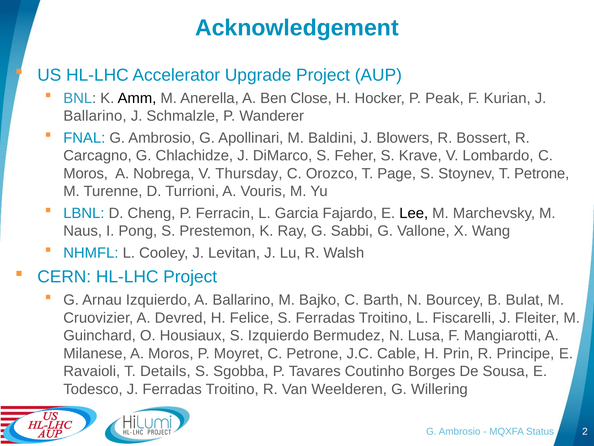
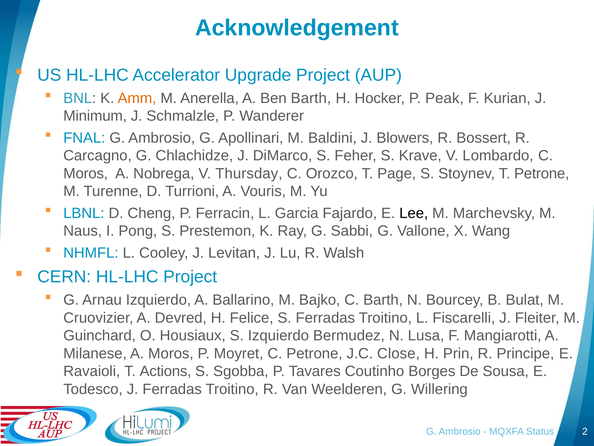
Amm colour: black -> orange
Ben Close: Close -> Barth
Ballarino at (95, 116): Ballarino -> Minimum
Cable: Cable -> Close
Details: Details -> Actions
